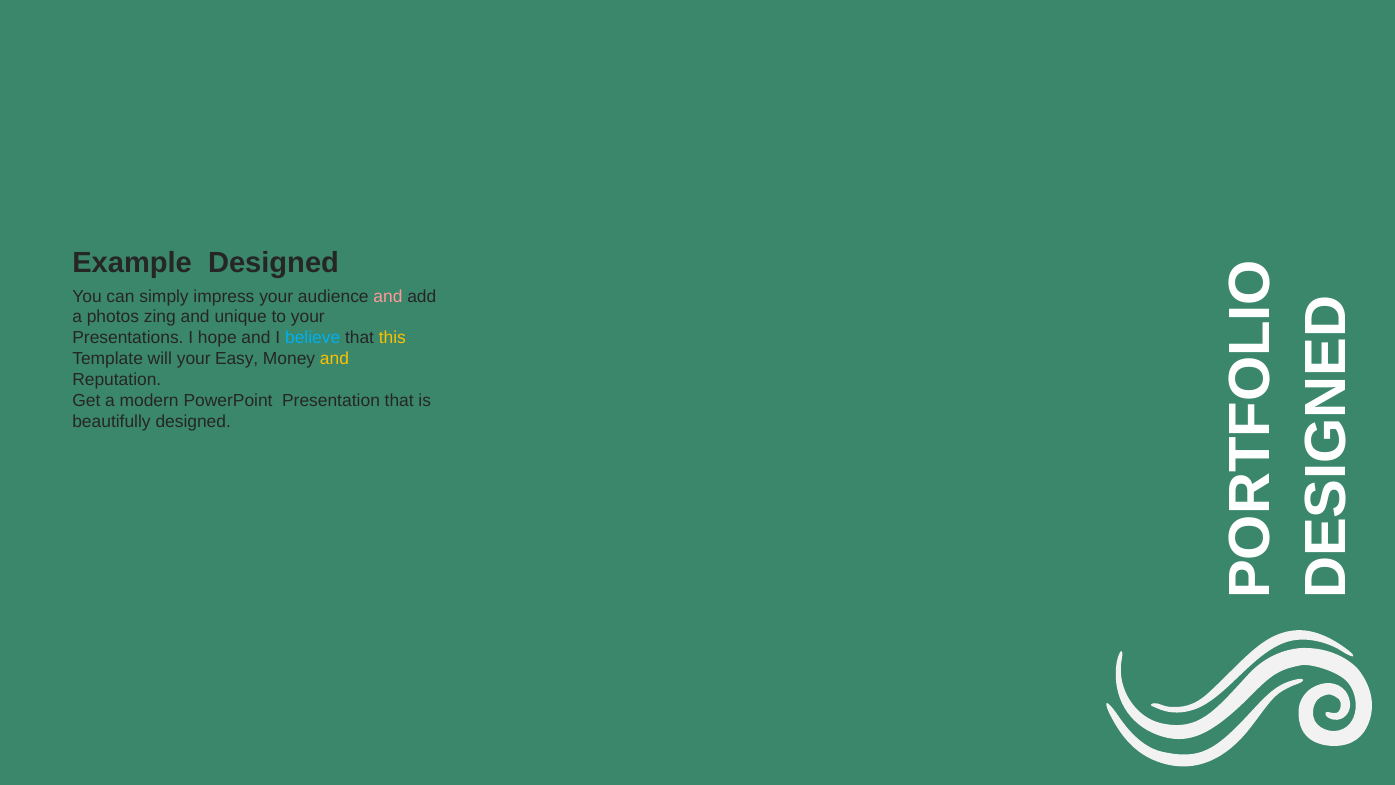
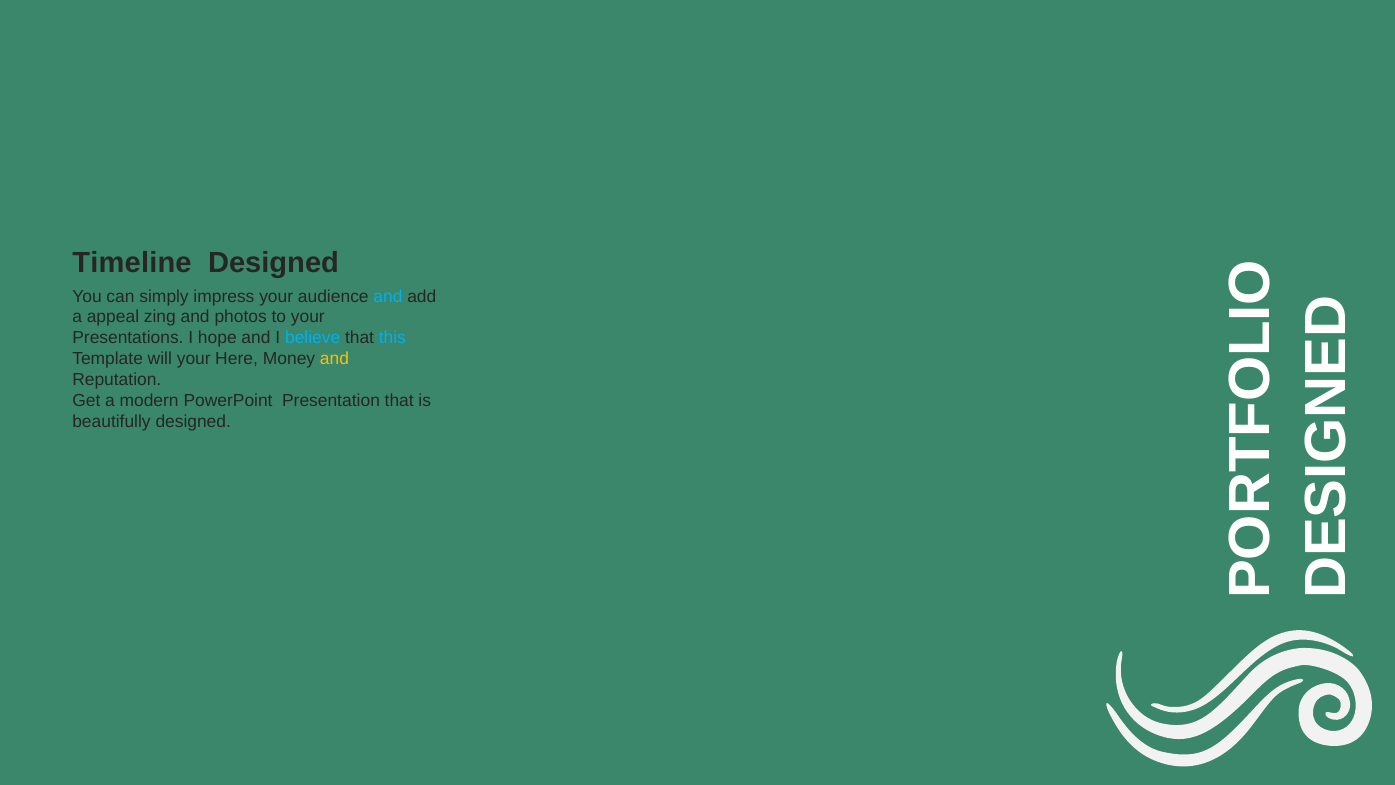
Example: Example -> Timeline
and at (388, 296) colour: pink -> light blue
photos: photos -> appeal
unique: unique -> photos
this colour: yellow -> light blue
Easy: Easy -> Here
